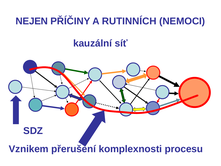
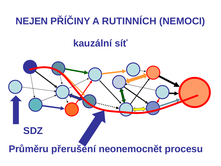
Vznikem: Vznikem -> Průměru
komplexnosti: komplexnosti -> neonemocnět
